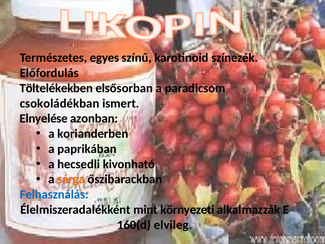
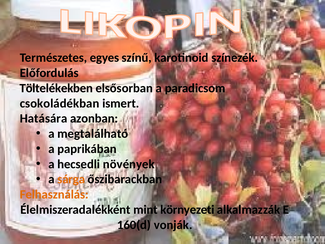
Elnyelése: Elnyelése -> Hatására
korianderben: korianderben -> megtalálható
kivonható: kivonható -> növények
Felhasználás colour: blue -> orange
elvileg: elvileg -> vonják
